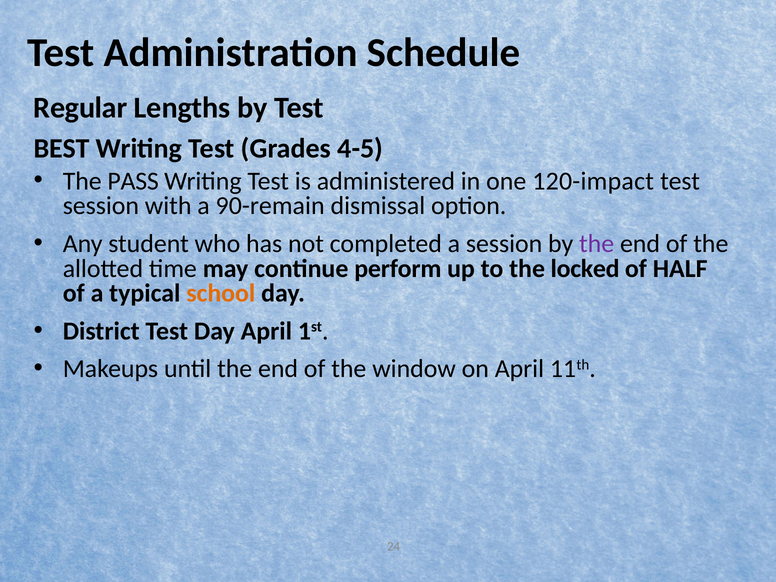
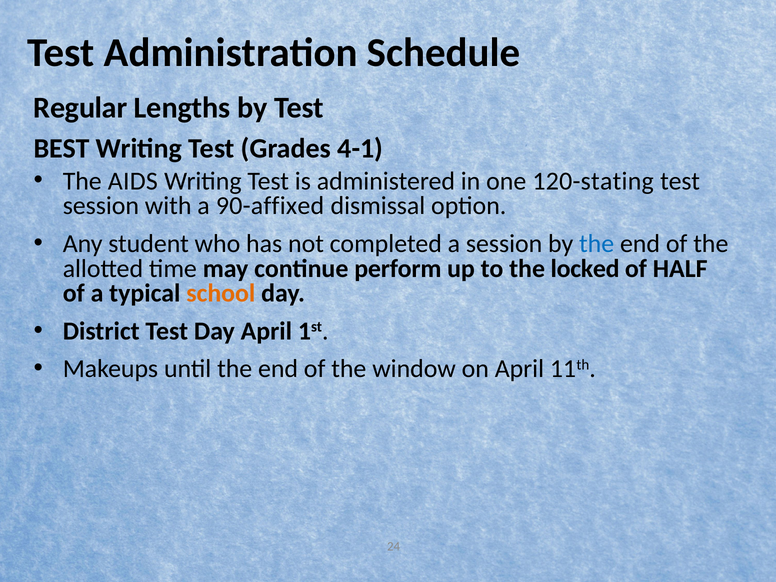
4-5: 4-5 -> 4-1
PASS: PASS -> AIDS
120-impact: 120-impact -> 120-stating
90-remain: 90-remain -> 90-affixed
the at (597, 244) colour: purple -> blue
